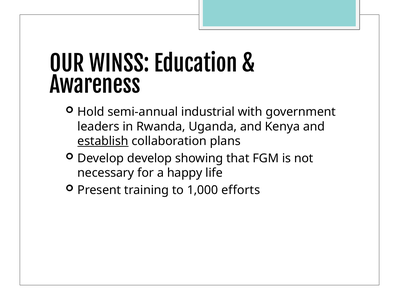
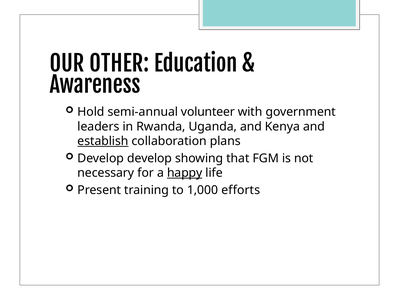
WINSS: WINSS -> OTHER
industrial: industrial -> volunteer
happy underline: none -> present
